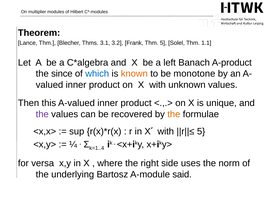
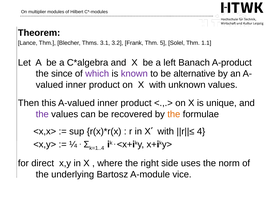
which colour: blue -> purple
known colour: orange -> purple
monotone: monotone -> alternative
5 at (201, 131): 5 -> 4
versa: versa -> direct
said: said -> vice
